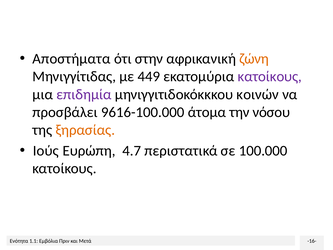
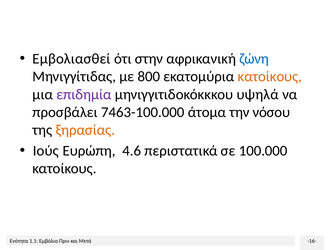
Αποστήματα: Αποστήματα -> Εμβολιασθεί
ζώνη colour: orange -> blue
449: 449 -> 800
κατοίκους at (270, 77) colour: purple -> orange
κοινών: κοινών -> υψηλά
9616-100.000: 9616-100.000 -> 7463-100.000
4.7: 4.7 -> 4.6
